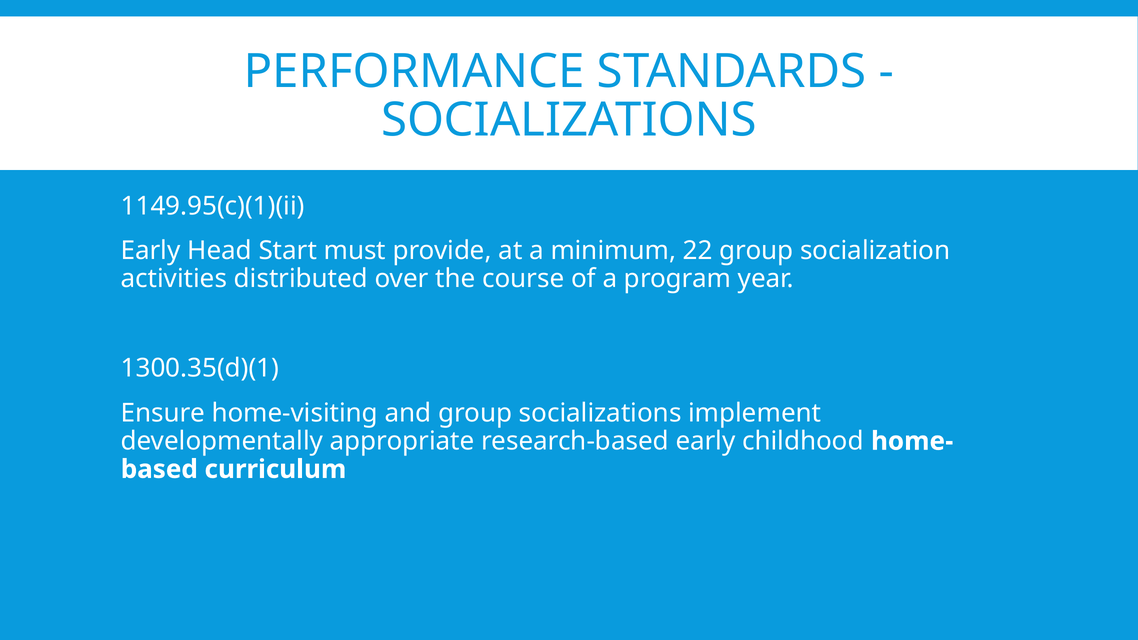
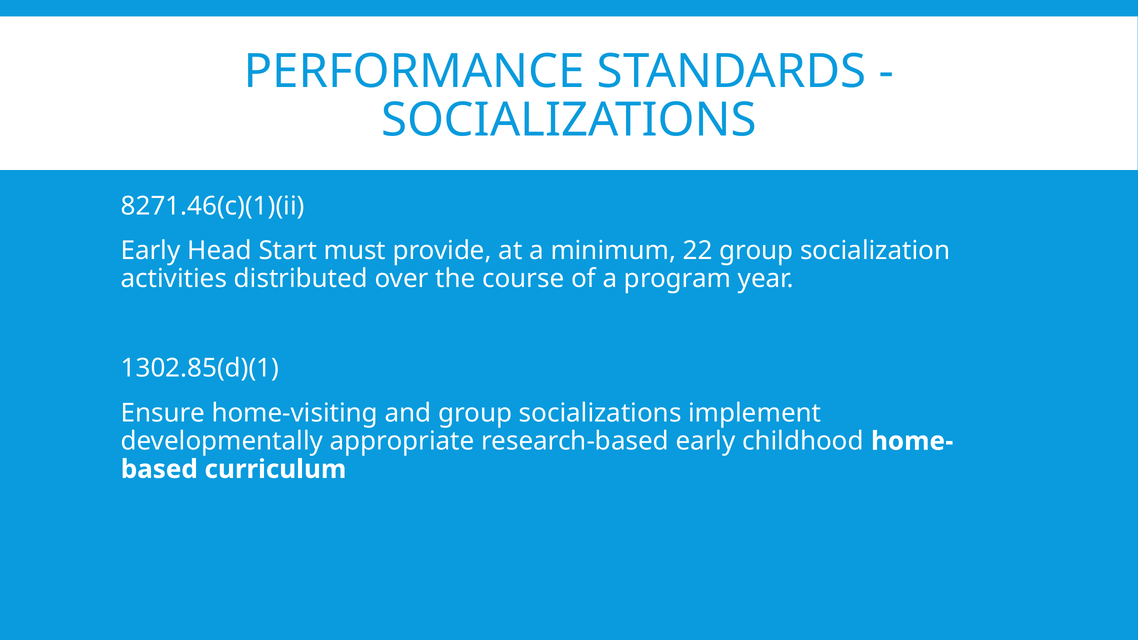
1149.95(c)(1)(ii: 1149.95(c)(1)(ii -> 8271.46(c)(1)(ii
1300.35(d)(1: 1300.35(d)(1 -> 1302.85(d)(1
